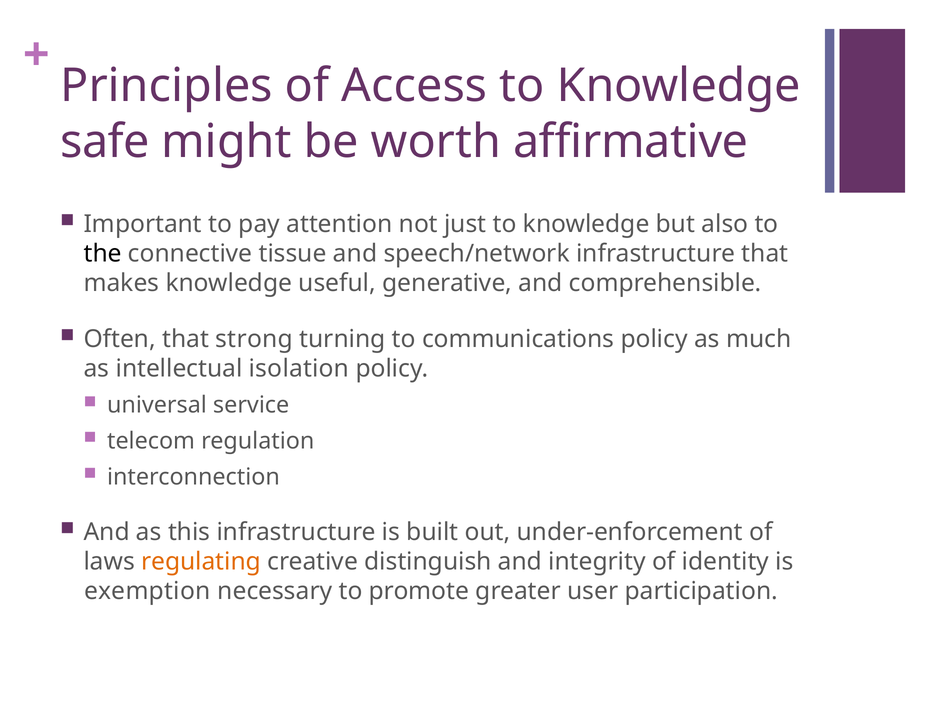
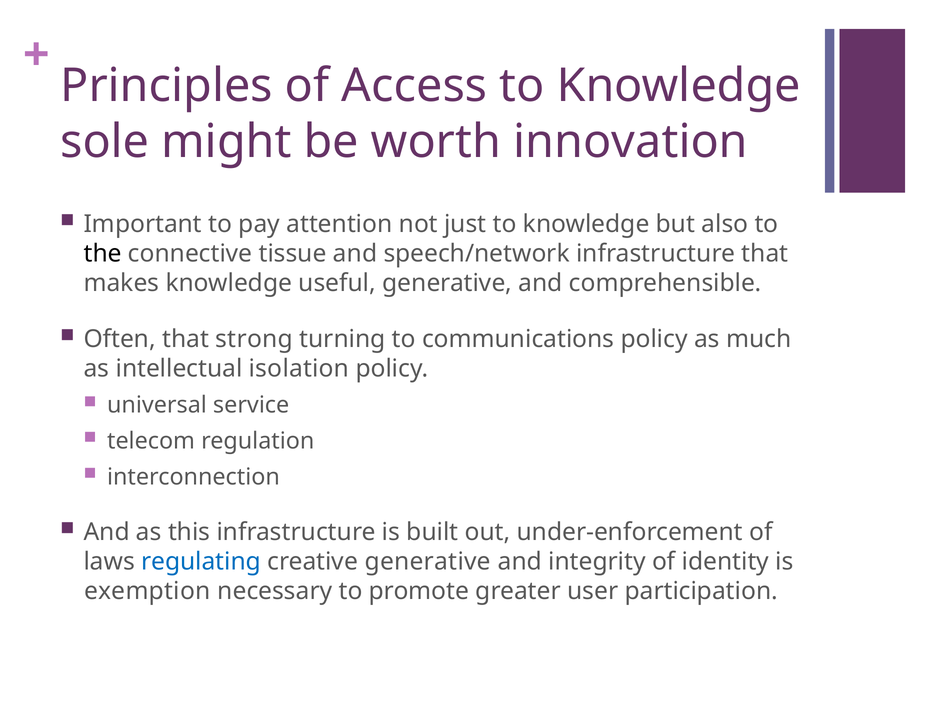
safe: safe -> sole
affirmative: affirmative -> innovation
regulating colour: orange -> blue
creative distinguish: distinguish -> generative
